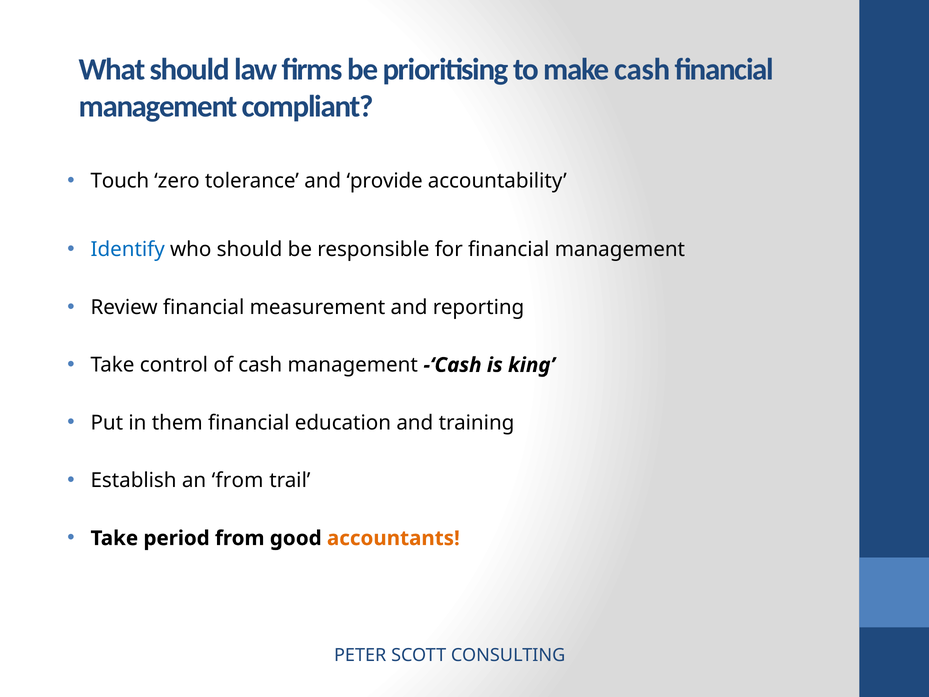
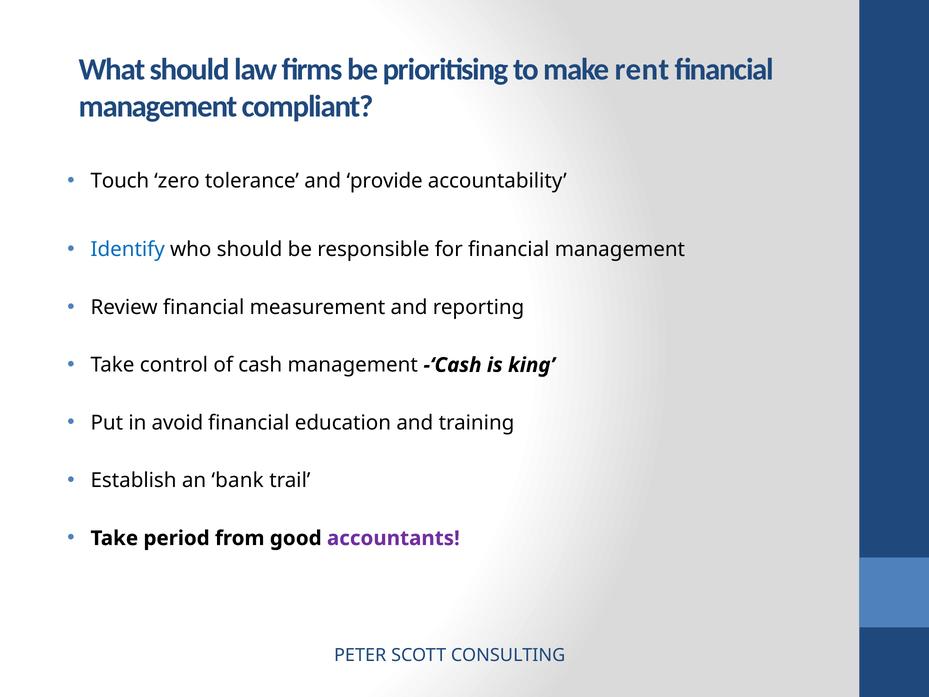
make cash: cash -> rent
them: them -> avoid
an from: from -> bank
accountants colour: orange -> purple
